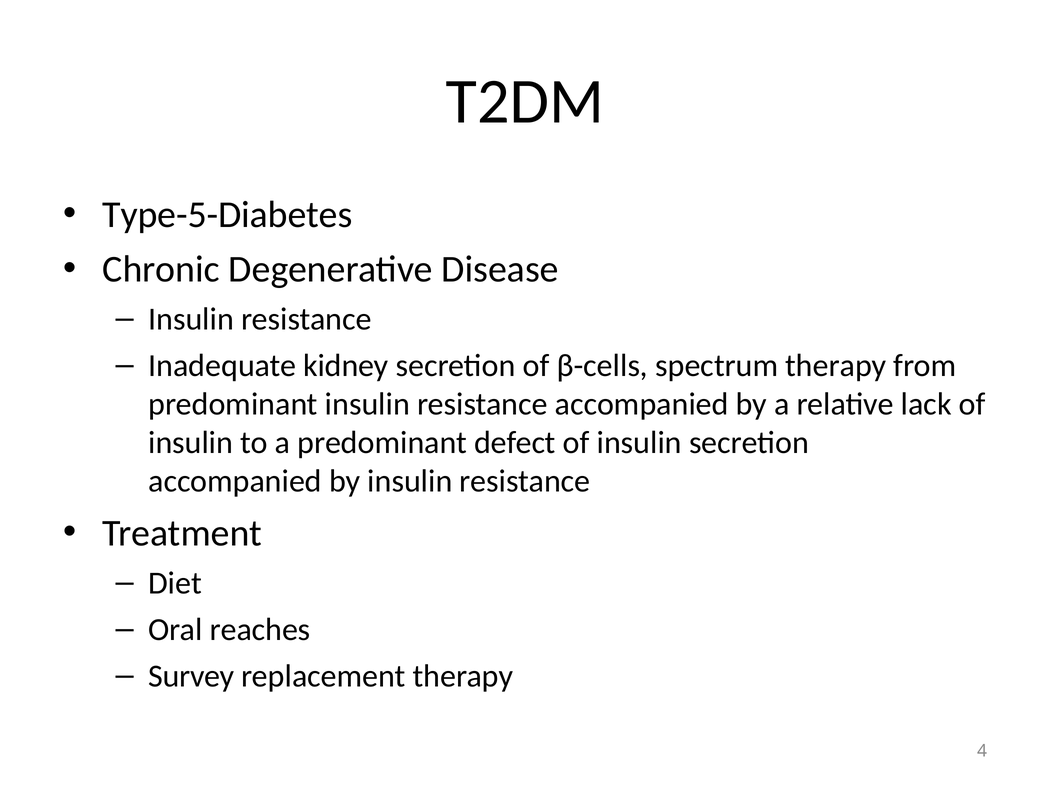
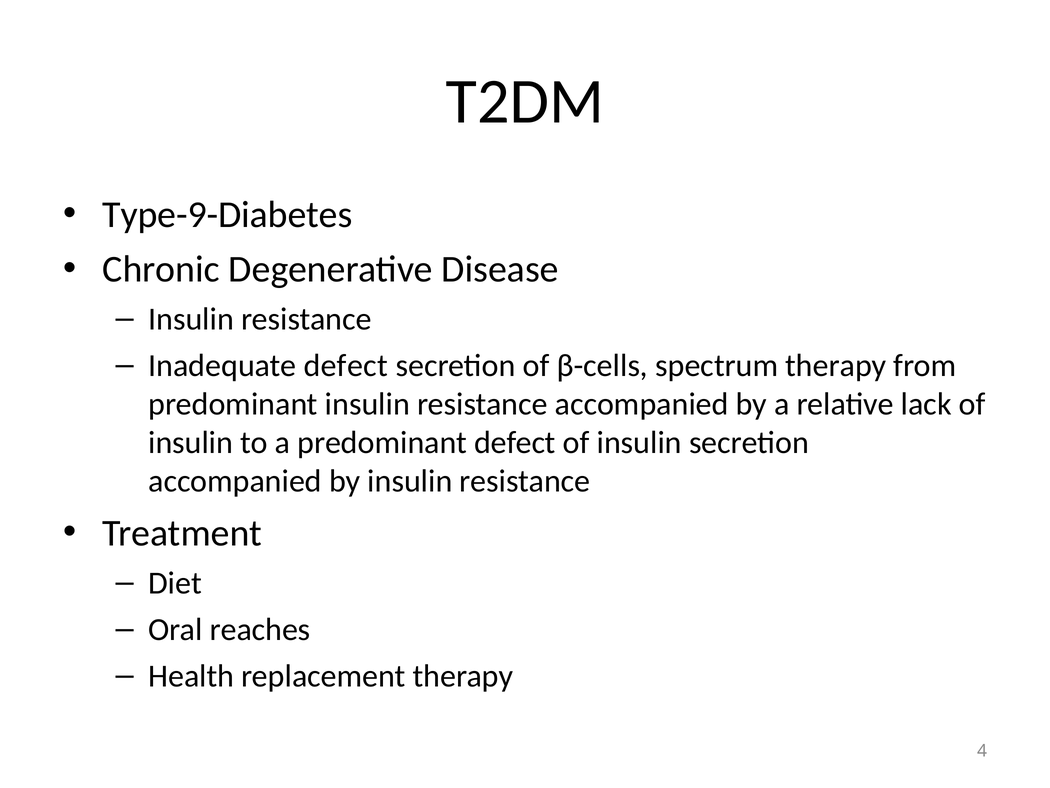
Type-5-Diabetes: Type-5-Diabetes -> Type-9-Diabetes
Inadequate kidney: kidney -> defect
Survey: Survey -> Health
